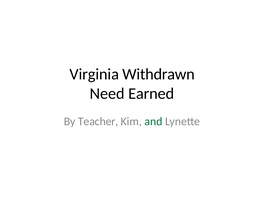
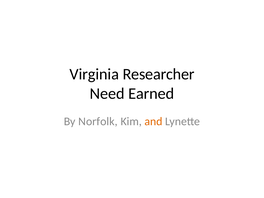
Withdrawn: Withdrawn -> Researcher
Teacher: Teacher -> Norfolk
and colour: green -> orange
